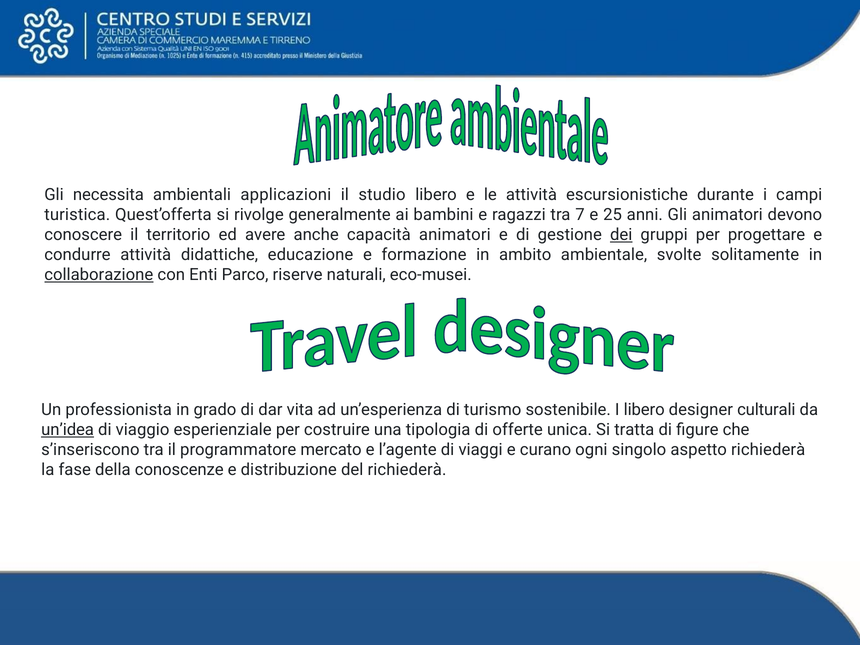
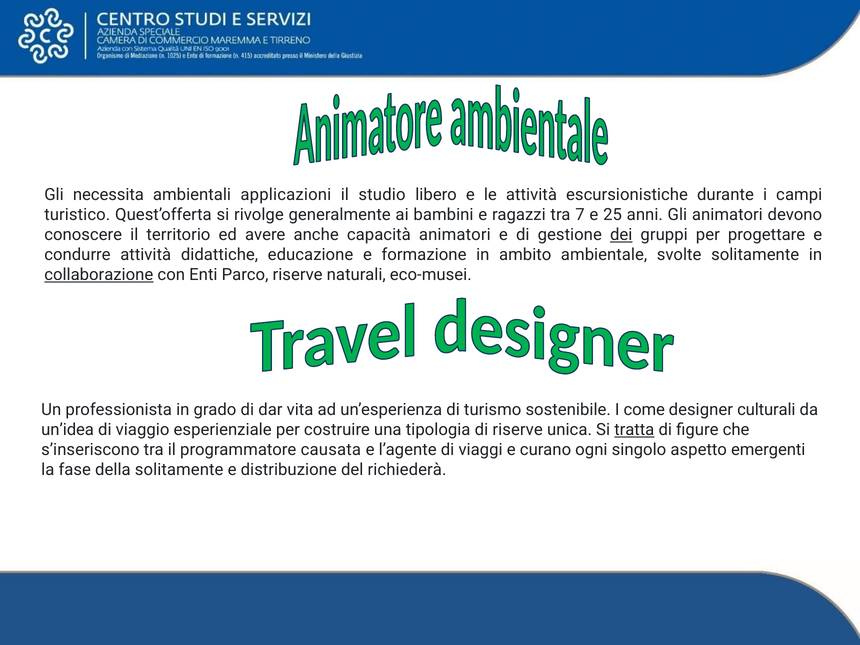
turistica: turistica -> turistico
I libero: libero -> come
un’idea underline: present -> none
di offerte: offerte -> riserve
tratta underline: none -> present
mercato: mercato -> causata
aspetto richiederà: richiederà -> emergenti
della conoscenze: conoscenze -> solitamente
